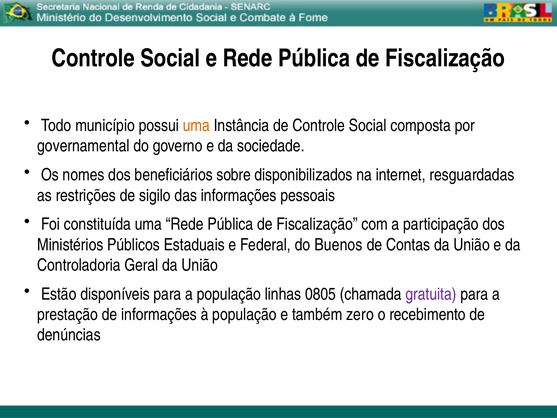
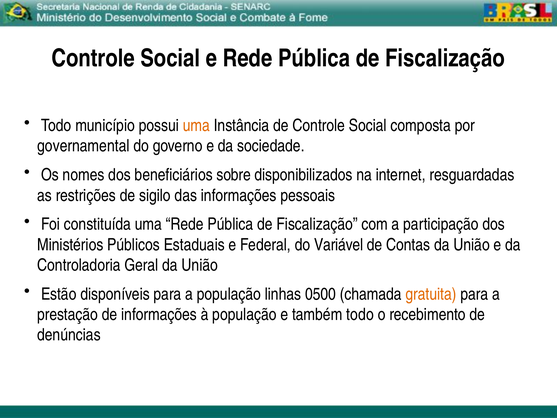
Buenos: Buenos -> Variável
0805: 0805 -> 0500
gratuita colour: purple -> orange
também zero: zero -> todo
